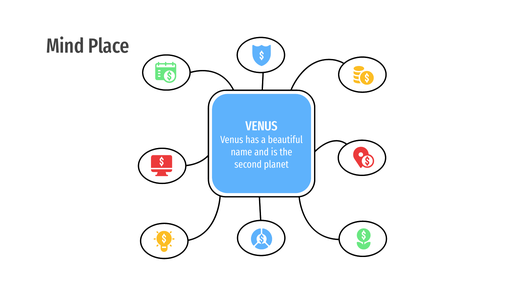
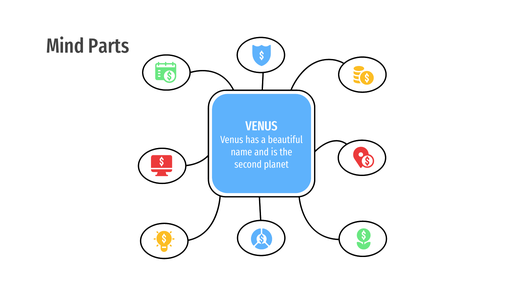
Place: Place -> Parts
